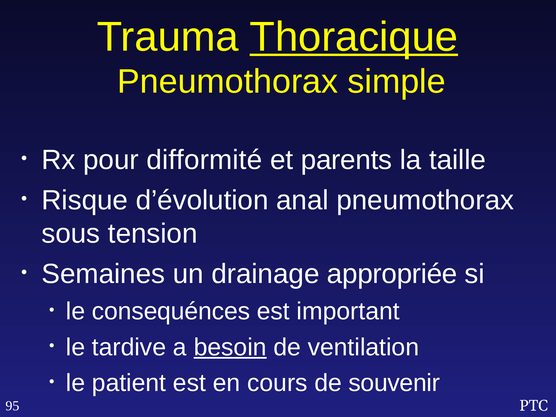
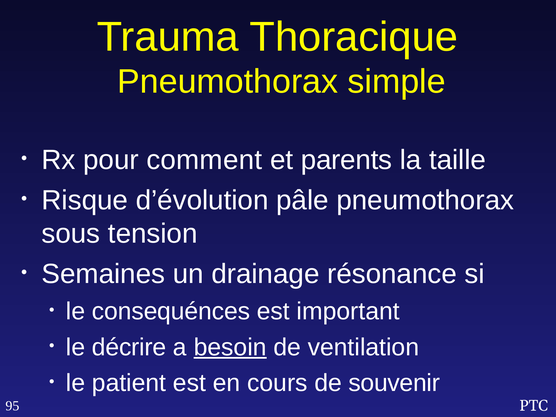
Thoracique underline: present -> none
difformité: difformité -> comment
anal: anal -> pâle
appropriée: appropriée -> résonance
tardive: tardive -> décrire
